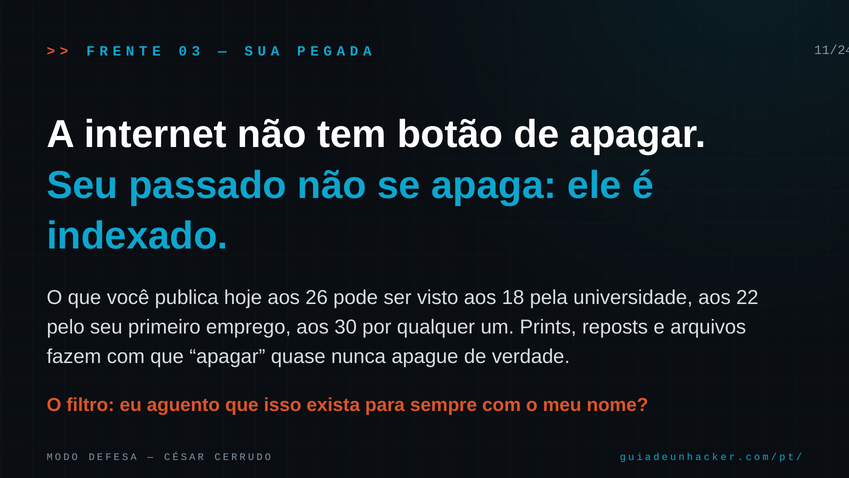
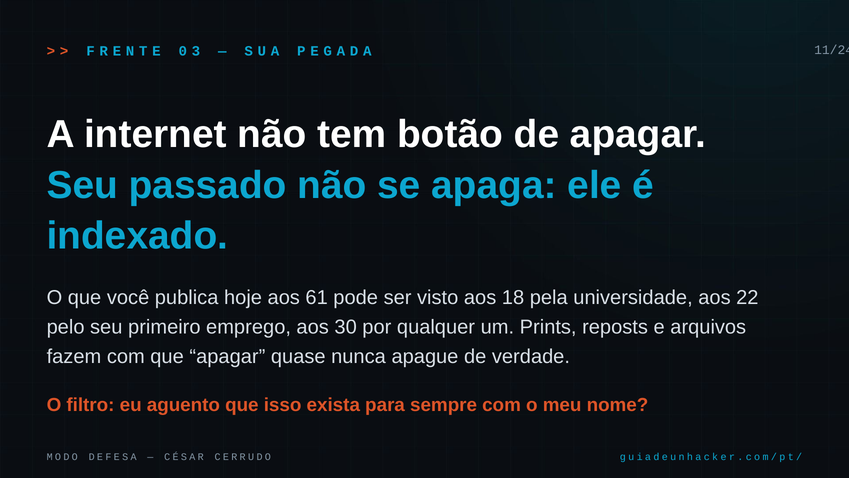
26: 26 -> 61
